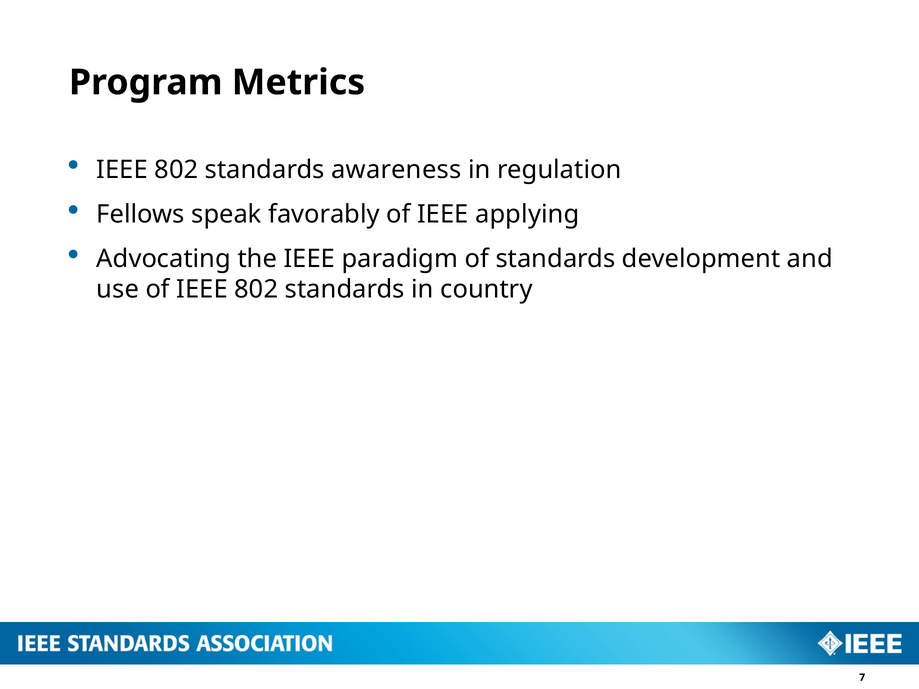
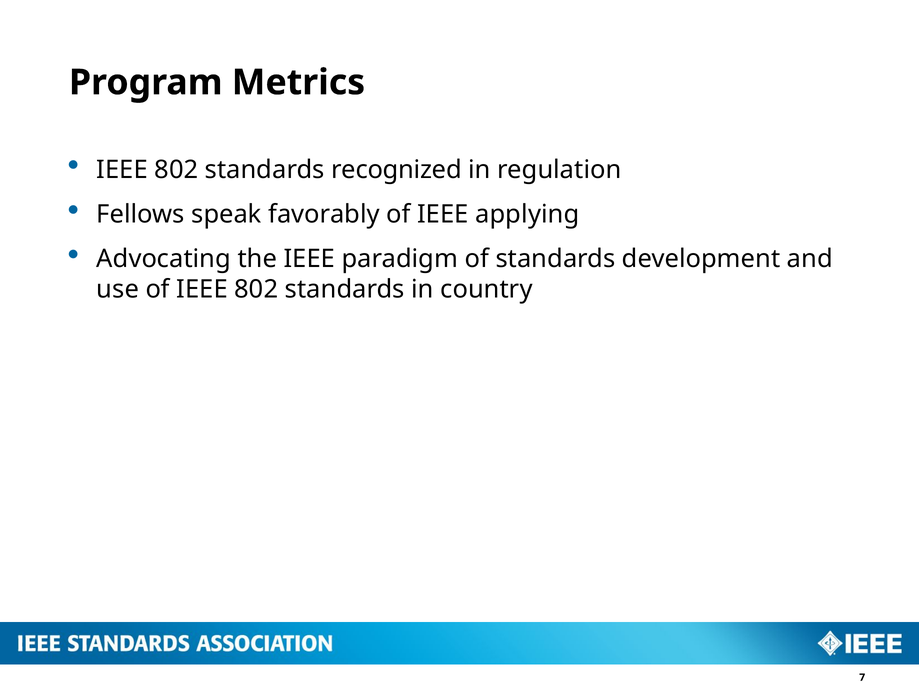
awareness: awareness -> recognized
